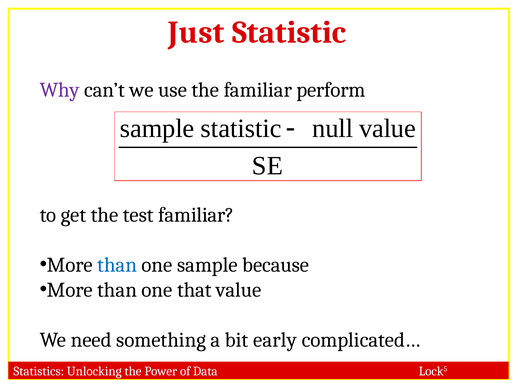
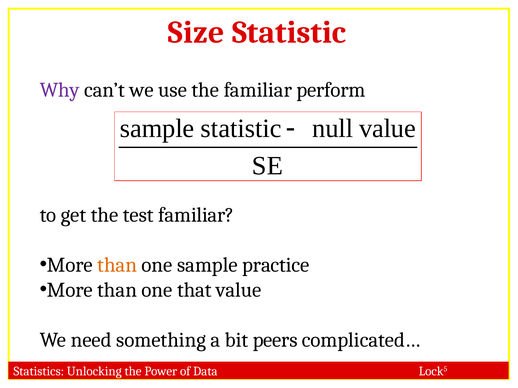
Just: Just -> Size
than at (117, 265) colour: blue -> orange
because: because -> practice
early: early -> peers
